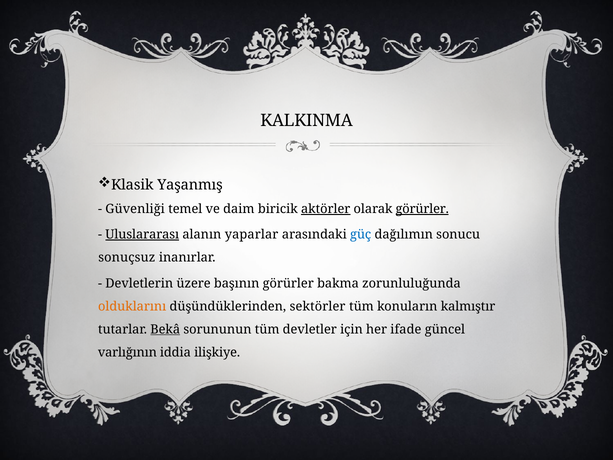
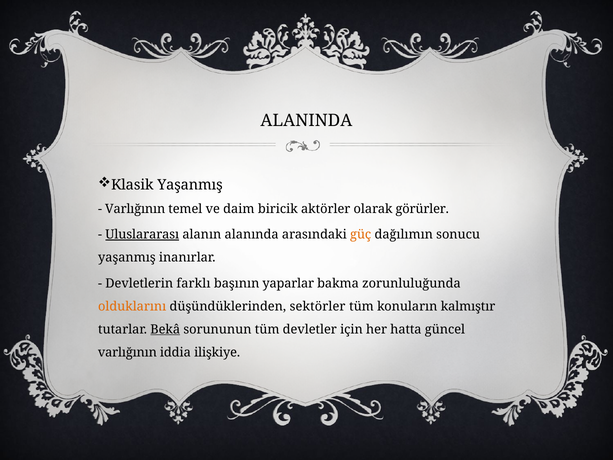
KALKINMA: KALKINMA -> ALANINDA
Güvenliği at (135, 209): Güvenliği -> Varlığının
aktörler underline: present -> none
görürler at (422, 209) underline: present -> none
yaparlar: yaparlar -> alanında
güç colour: blue -> orange
sonuçsuz at (127, 257): sonuçsuz -> yaşanmış
üzere: üzere -> farklı
başının görürler: görürler -> yaparlar
ifade: ifade -> hatta
